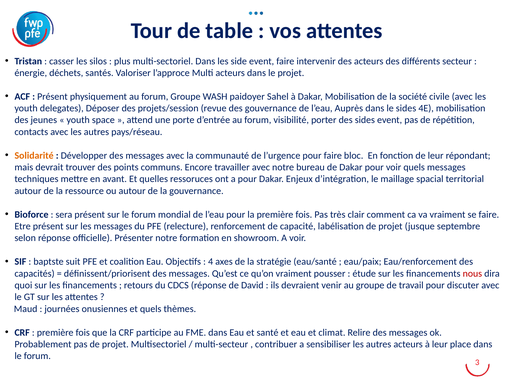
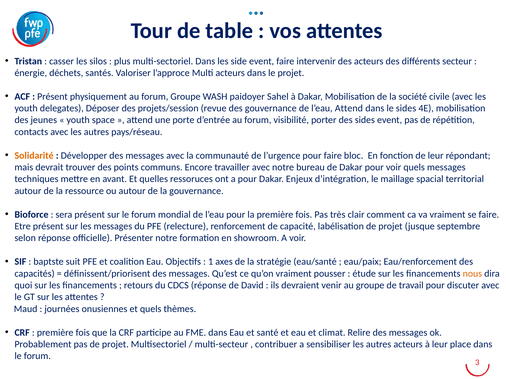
l’eau Auprès: Auprès -> Attend
4: 4 -> 1
nous colour: red -> orange
